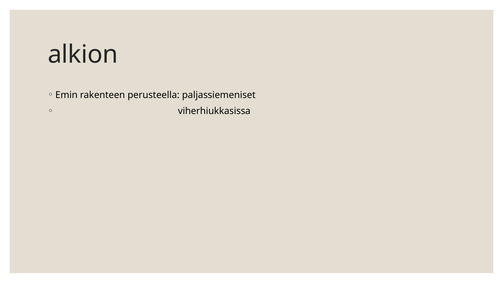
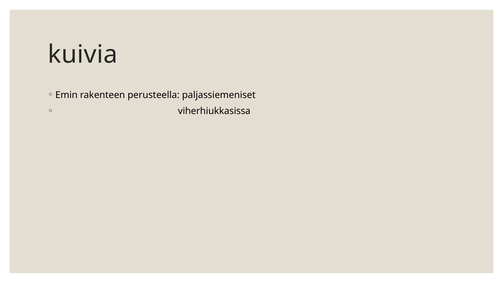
alkion: alkion -> kuivia
